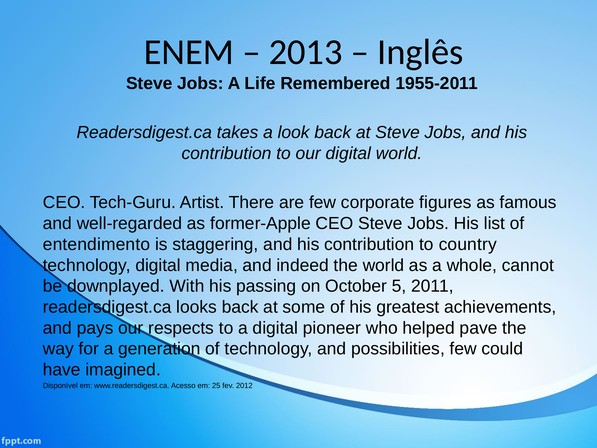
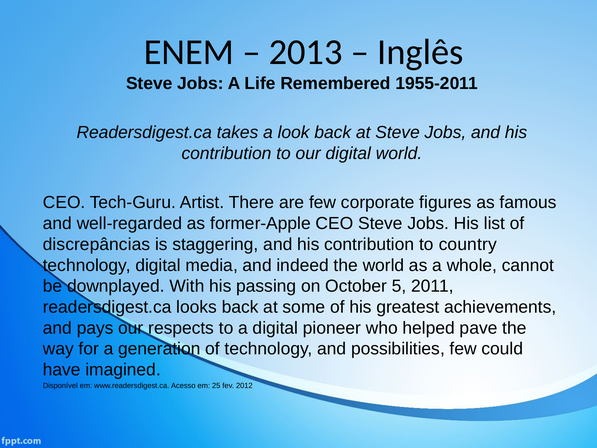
entendimento: entendimento -> discrepâncias
